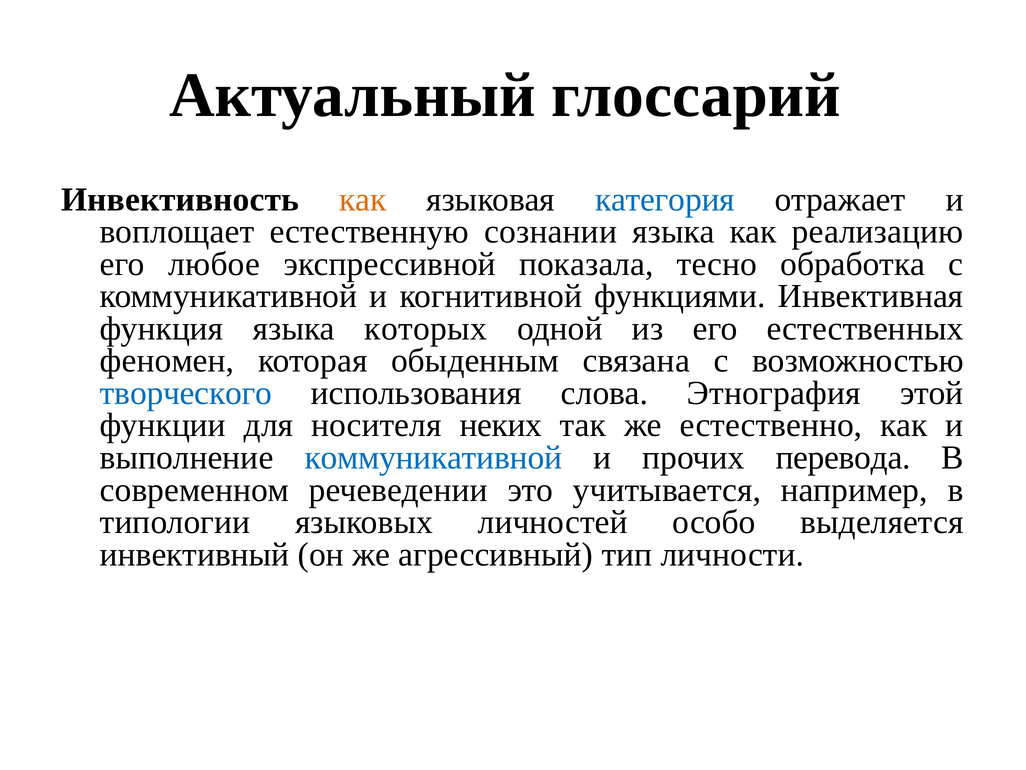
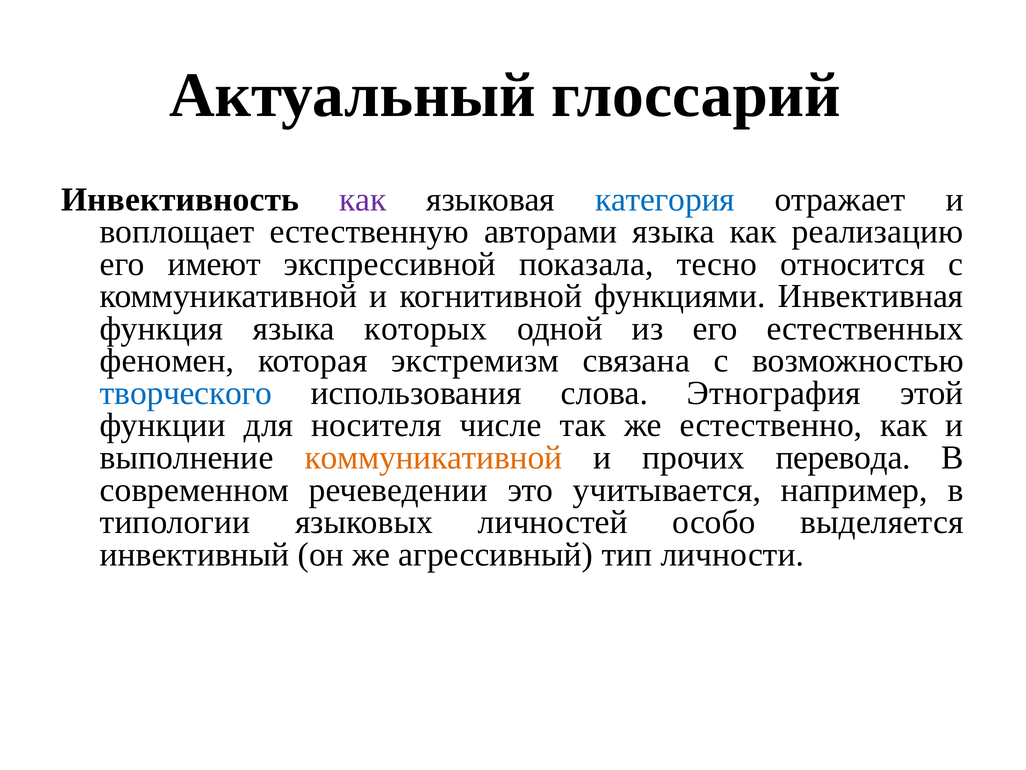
как at (363, 199) colour: orange -> purple
сознании: сознании -> авторами
любое: любое -> имеют
обработка: обработка -> относится
обыденным: обыденным -> экстремизм
неких: неких -> числе
коммуникативной at (433, 457) colour: blue -> orange
